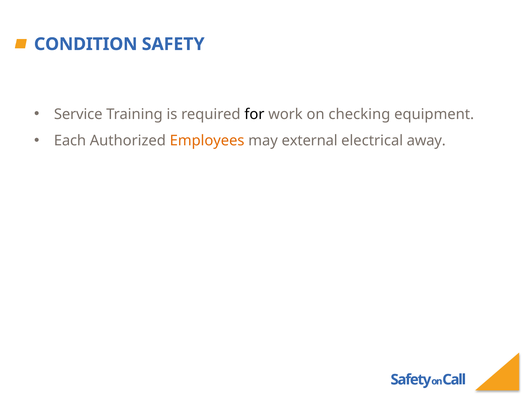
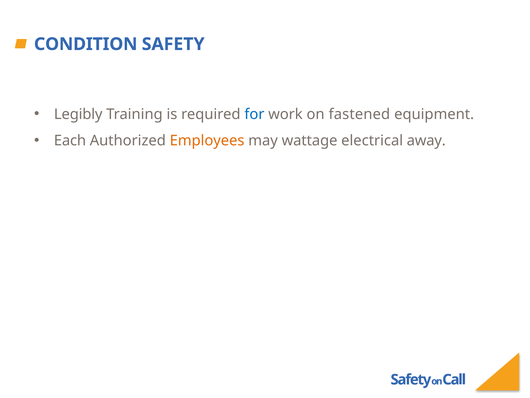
Service: Service -> Legibly
for colour: black -> blue
checking: checking -> fastened
external: external -> wattage
